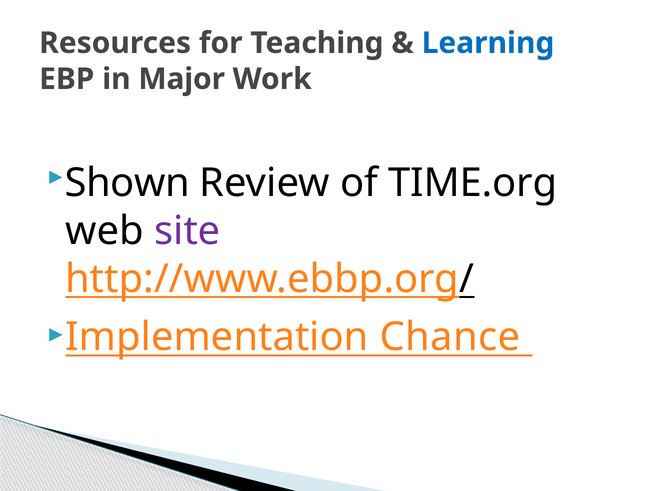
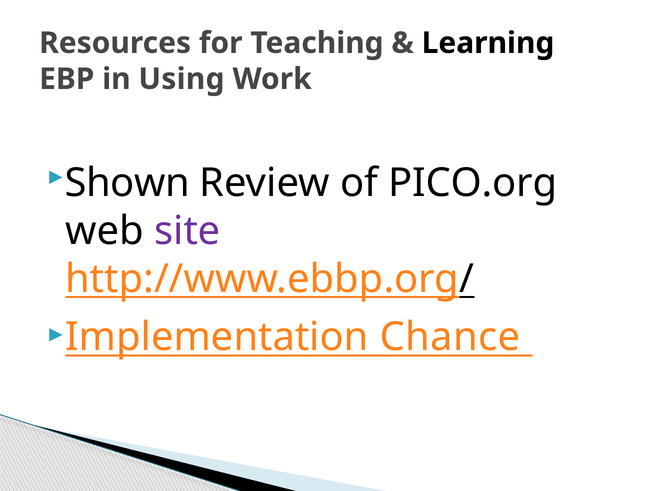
Learning colour: blue -> black
Major: Major -> Using
TIME.org: TIME.org -> PICO.org
